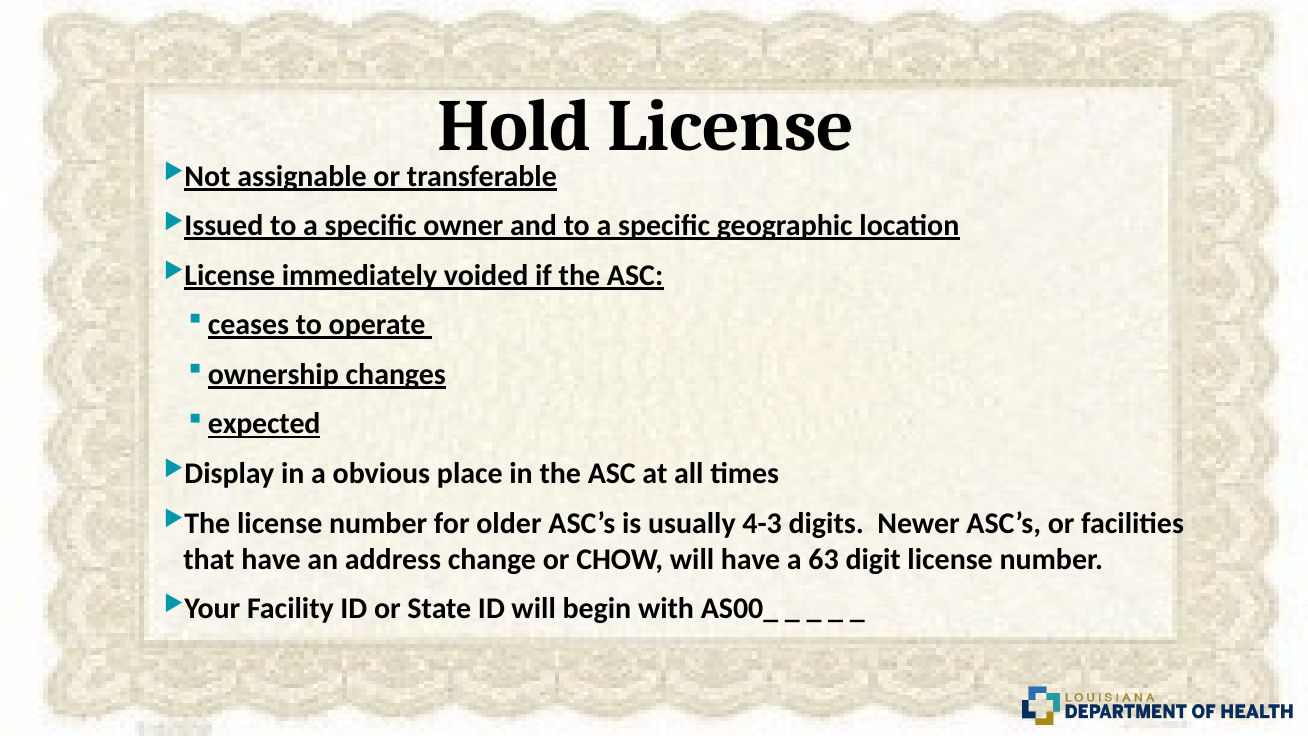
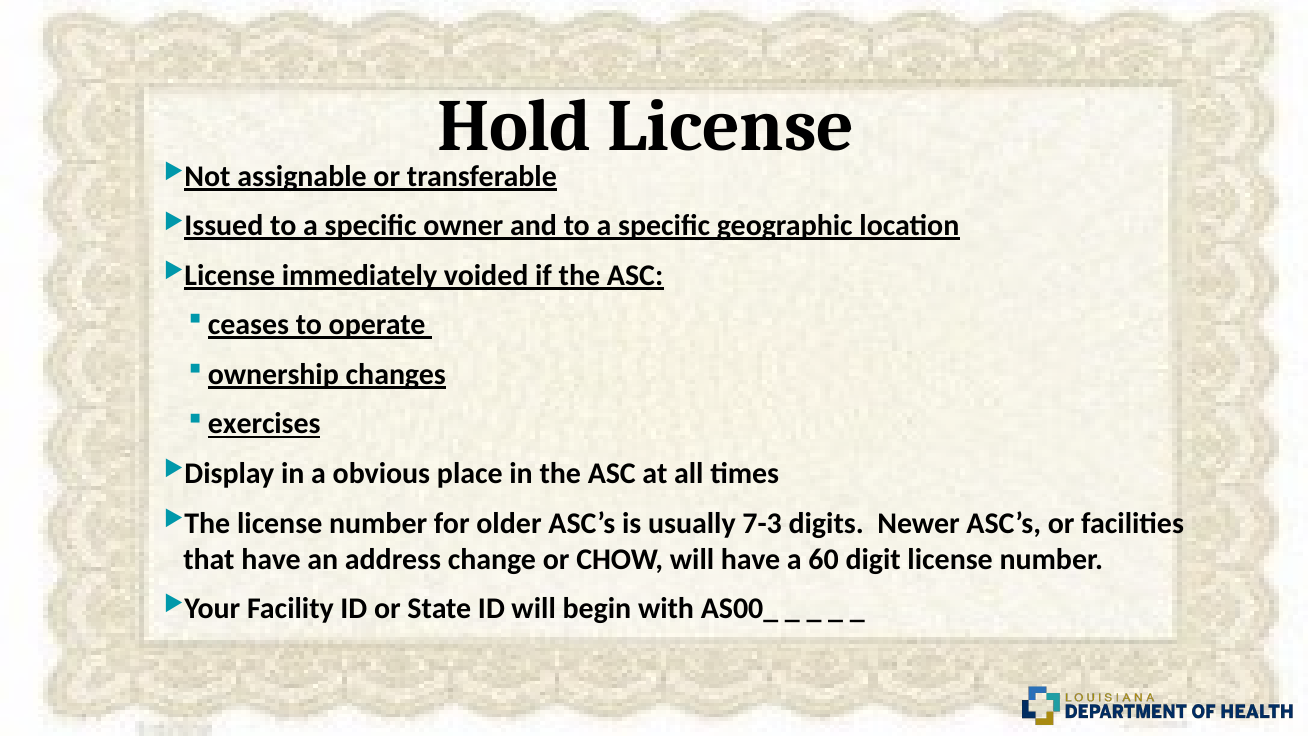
expected: expected -> exercises
4-3: 4-3 -> 7-3
63: 63 -> 60
